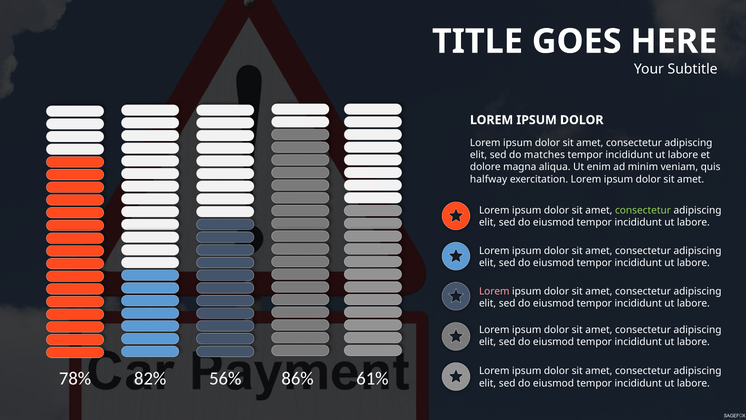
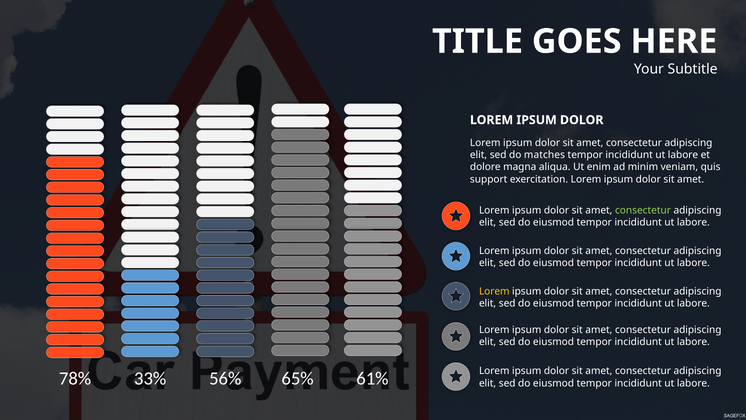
halfway: halfway -> support
Lorem at (494, 291) colour: pink -> yellow
82%: 82% -> 33%
86%: 86% -> 65%
